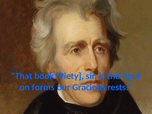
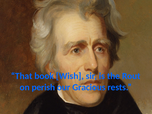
Piety: Piety -> Wish
forms: forms -> perish
